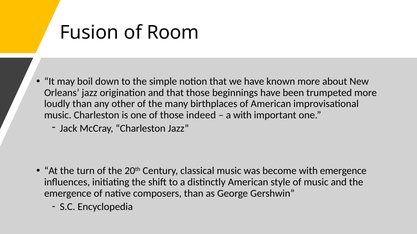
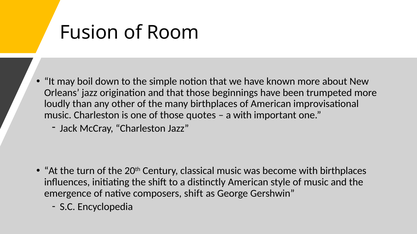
indeed: indeed -> quotes
with emergence: emergence -> birthplaces
composers than: than -> shift
